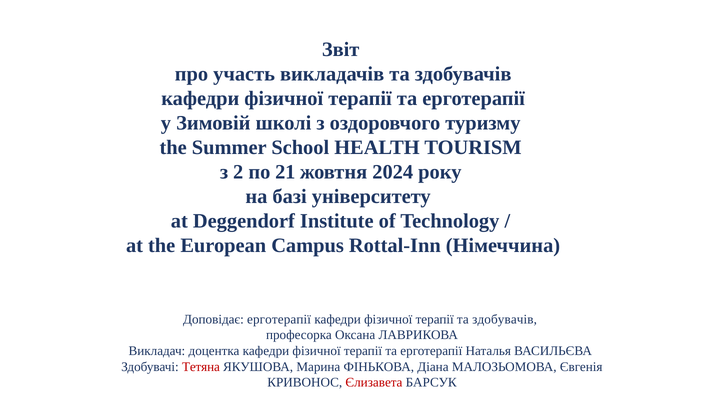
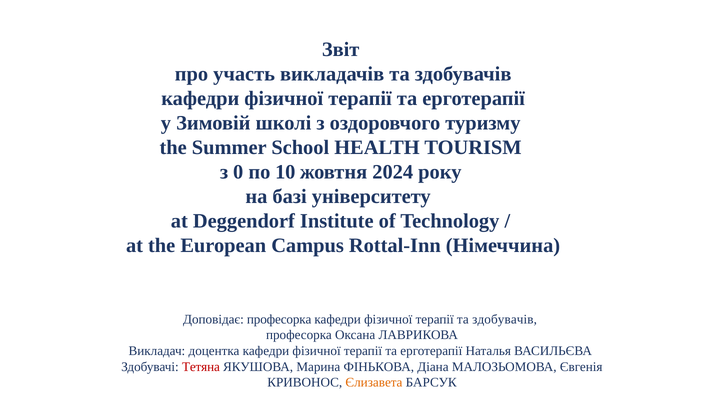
2: 2 -> 0
21: 21 -> 10
Доповідає ерготерапії: ерготерапії -> професорка
Єлизавета colour: red -> orange
